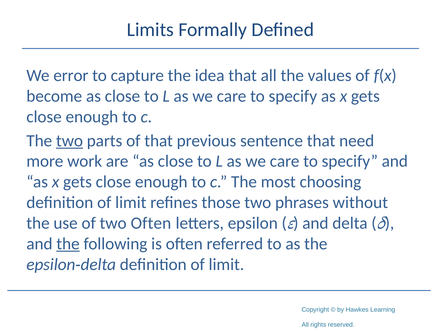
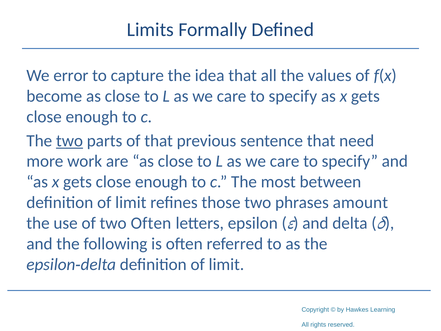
choosing: choosing -> between
without: without -> amount
the at (68, 244) underline: present -> none
